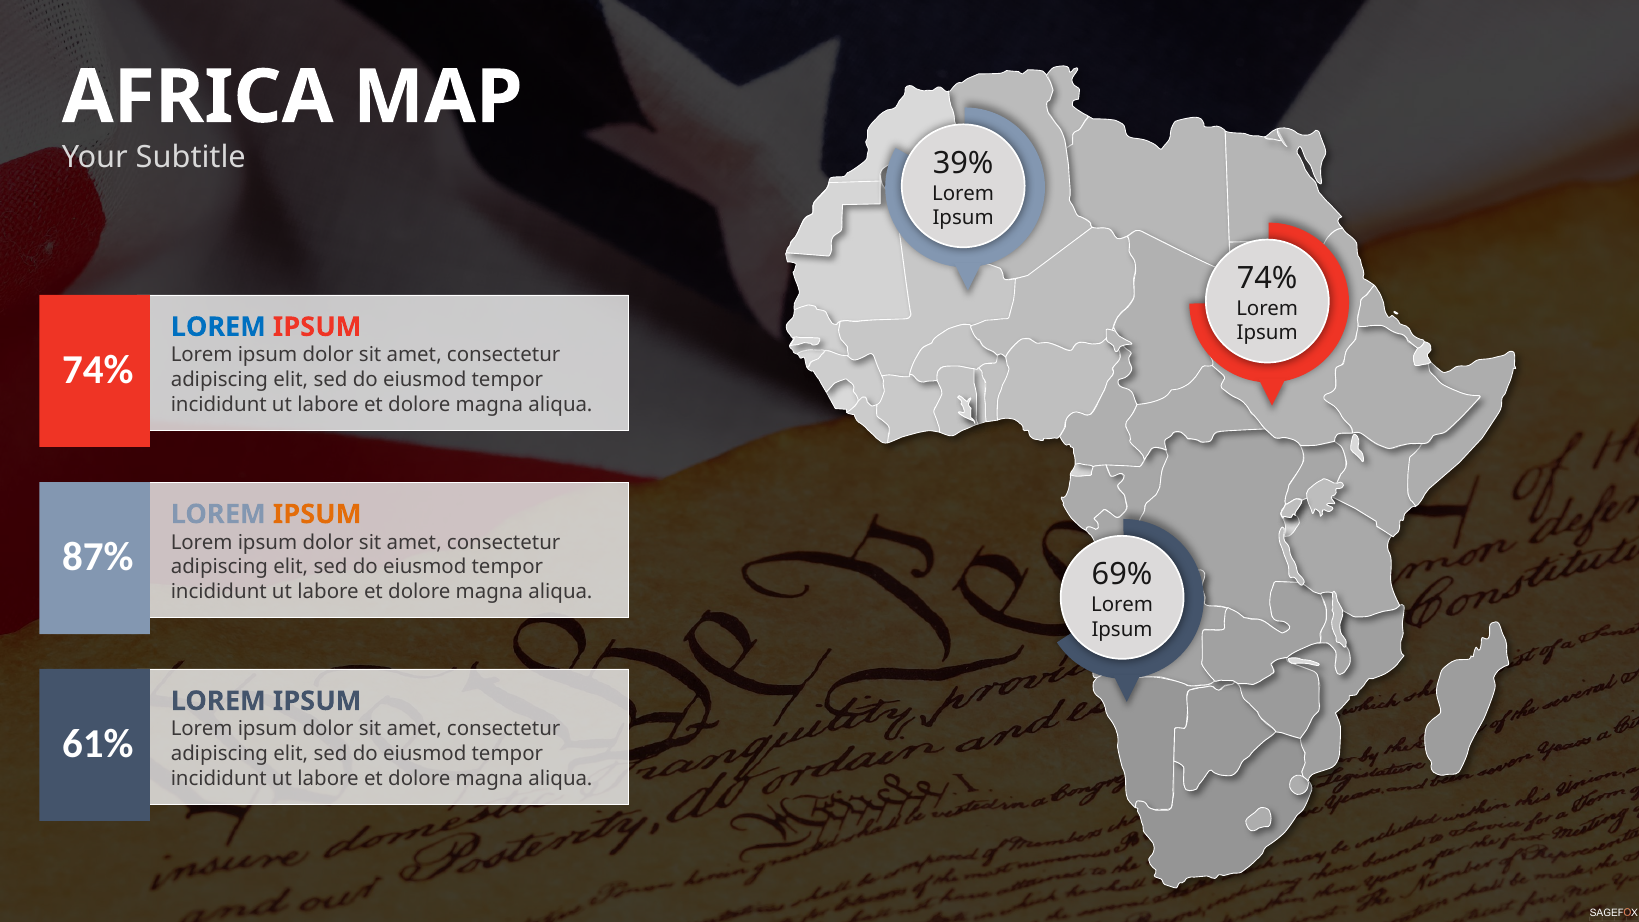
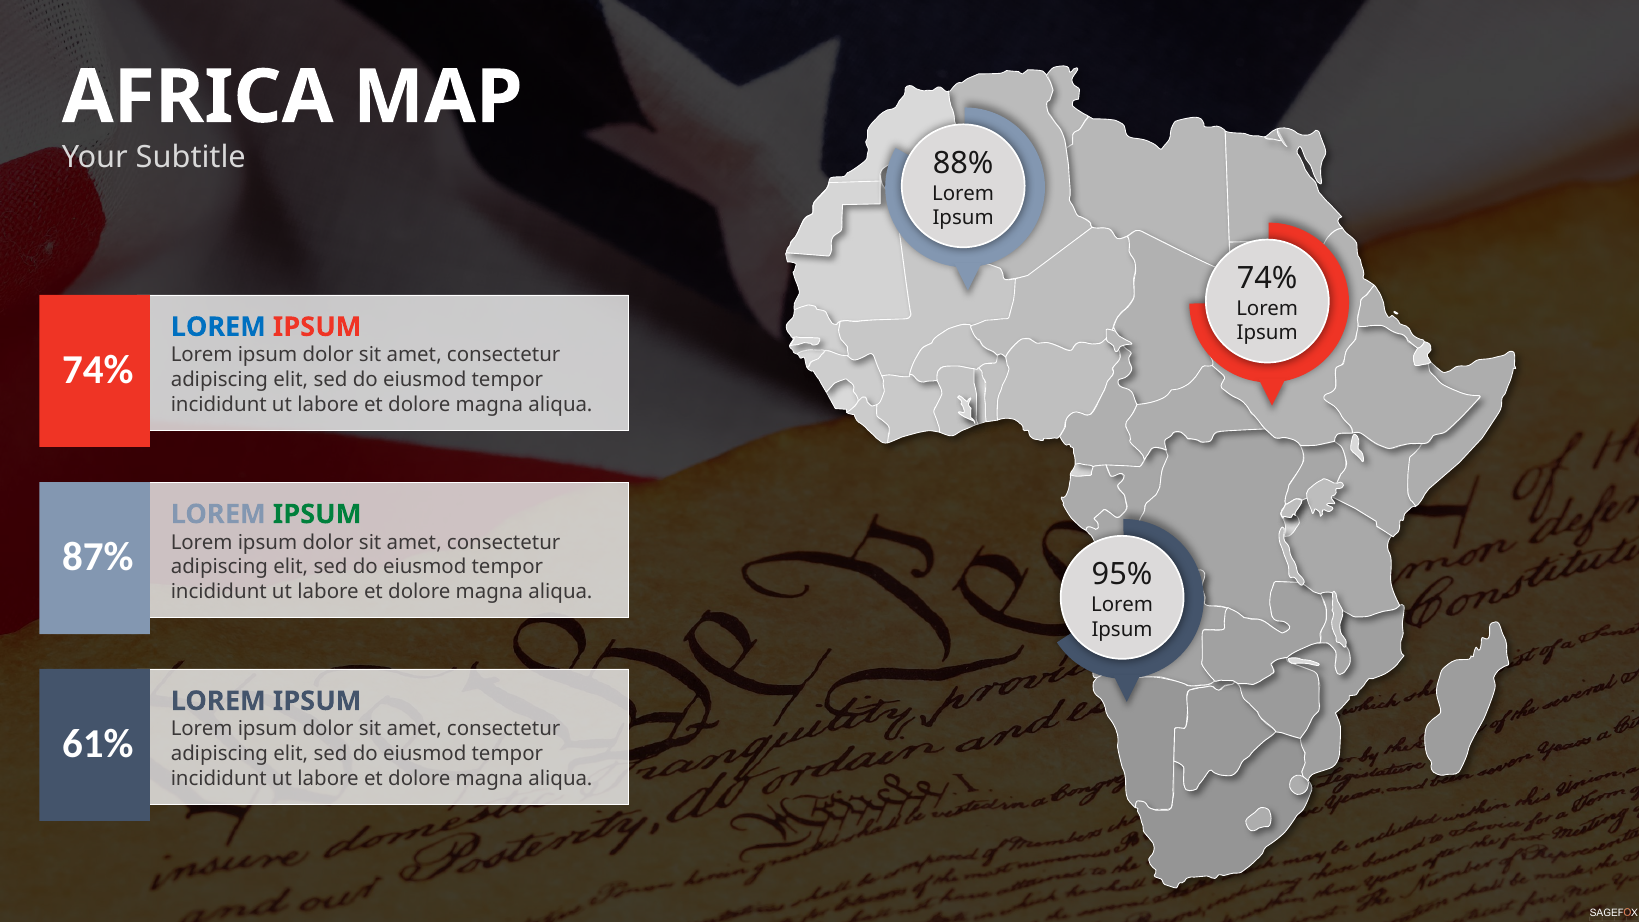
39%: 39% -> 88%
IPSUM at (317, 514) colour: orange -> green
69%: 69% -> 95%
